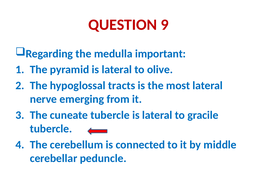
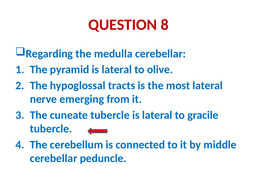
9: 9 -> 8
medulla important: important -> cerebellar
